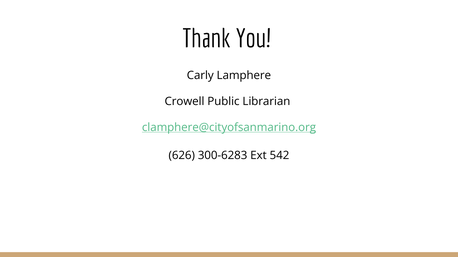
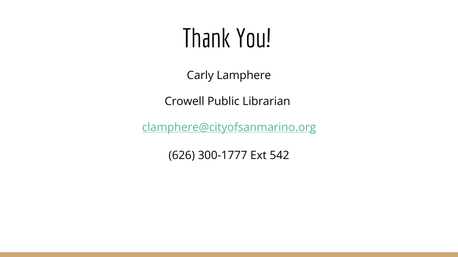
300-6283: 300-6283 -> 300-1777
